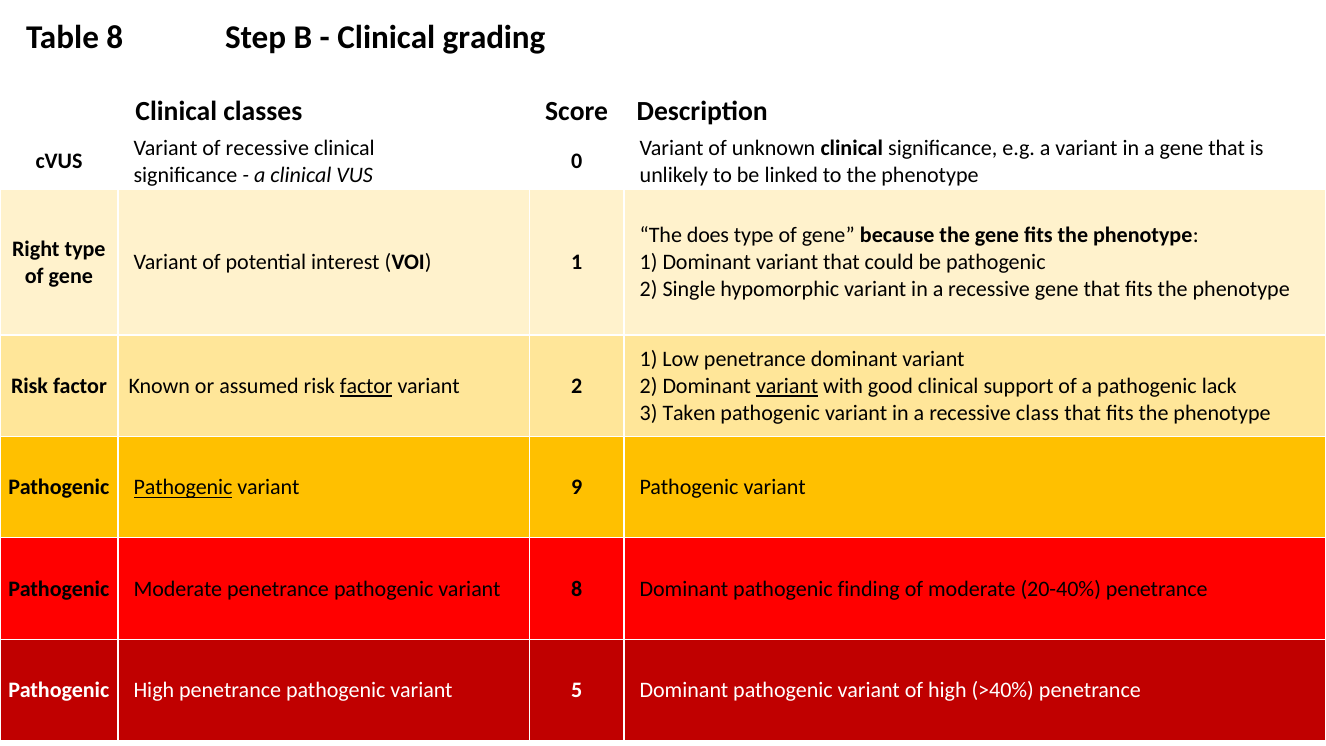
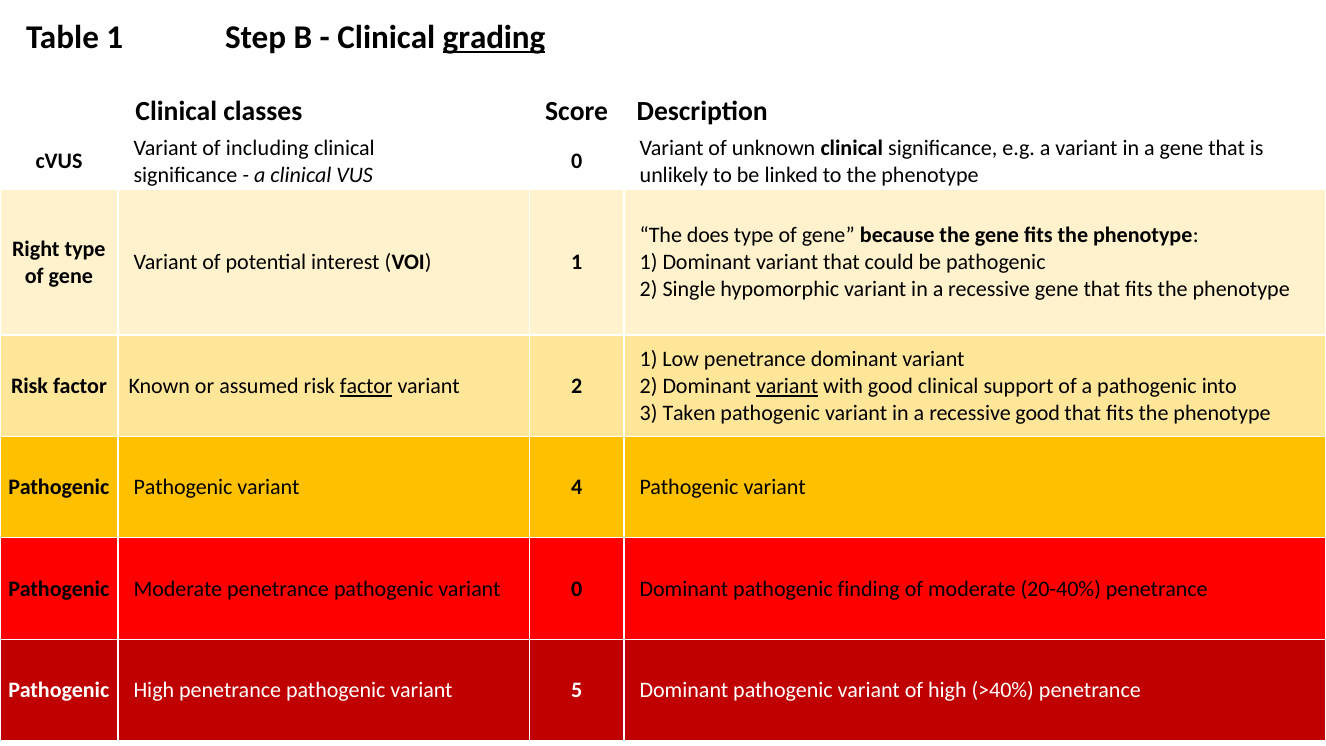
Table 8: 8 -> 1
grading underline: none -> present
of recessive: recessive -> including
lack: lack -> into
recessive class: class -> good
Pathogenic at (183, 488) underline: present -> none
9: 9 -> 4
variant 8: 8 -> 0
